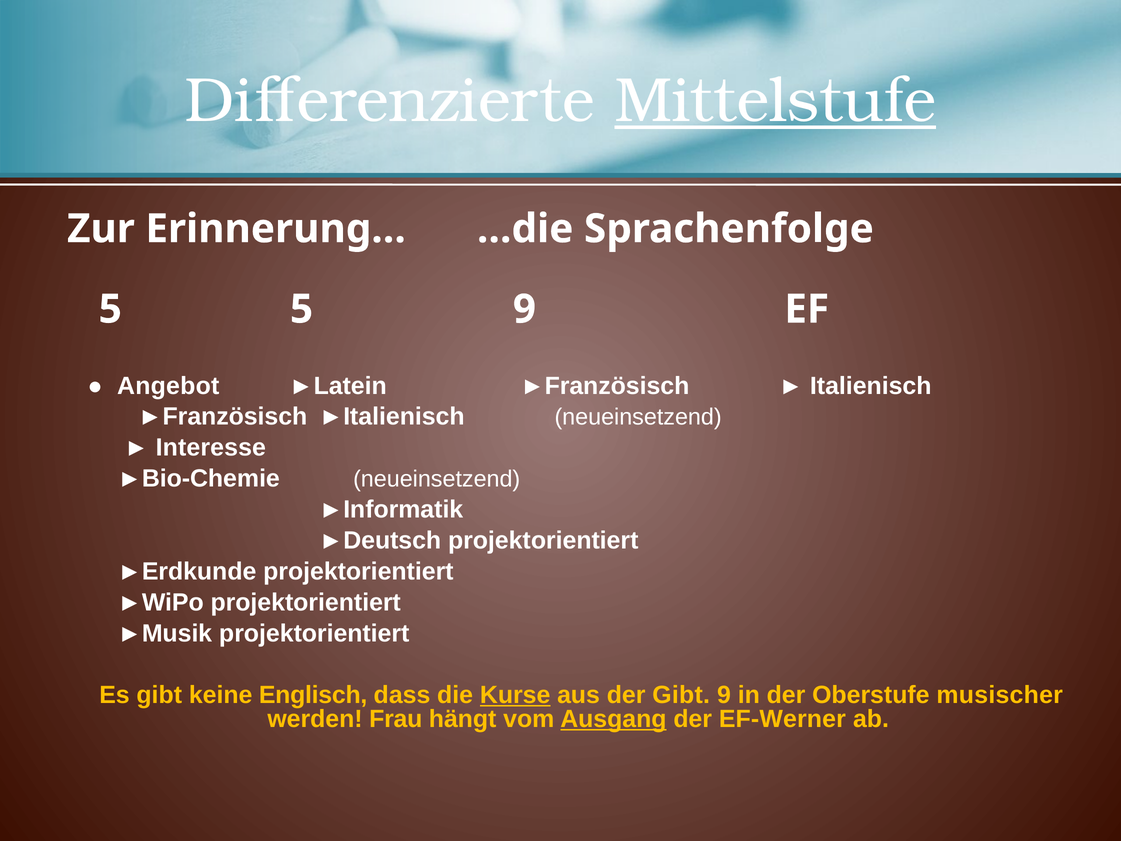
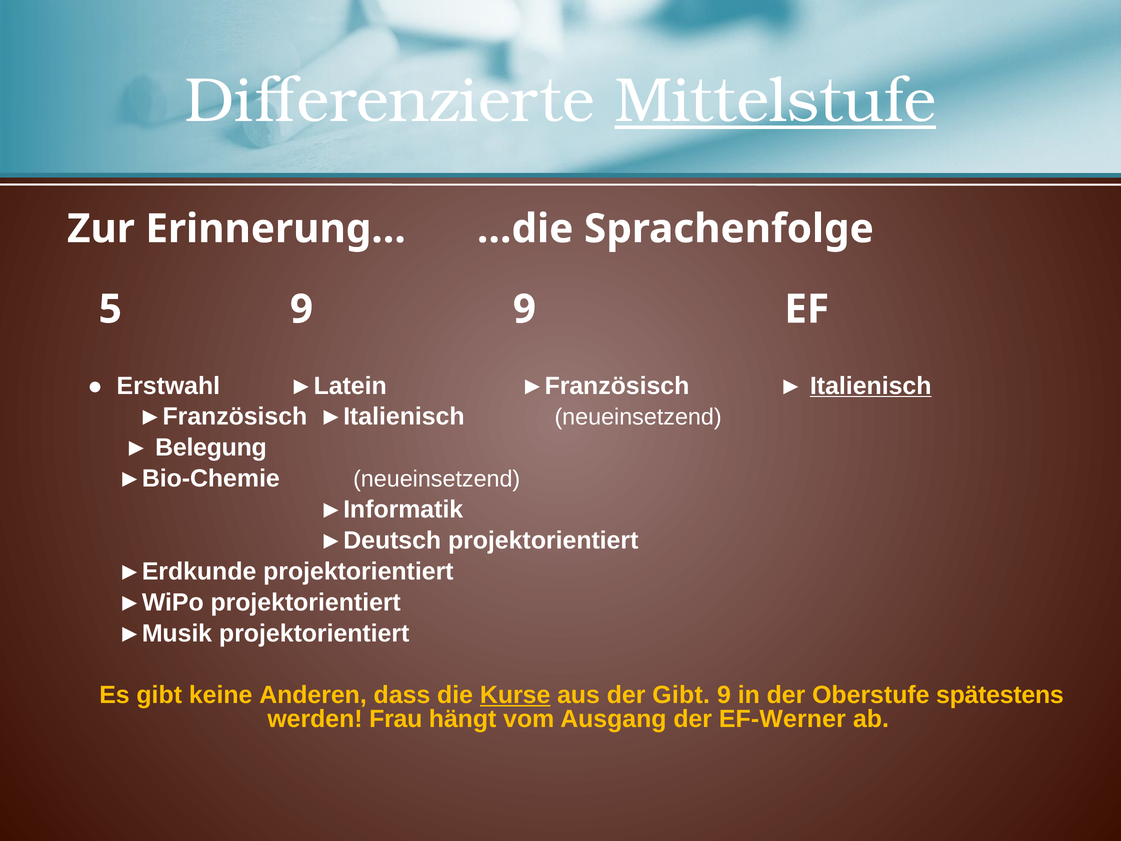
5 5: 5 -> 9
Angebot: Angebot -> Erstwahl
Italienisch underline: none -> present
Interesse: Interesse -> Belegung
Englisch: Englisch -> Anderen
musischer: musischer -> spätestens
Ausgang underline: present -> none
